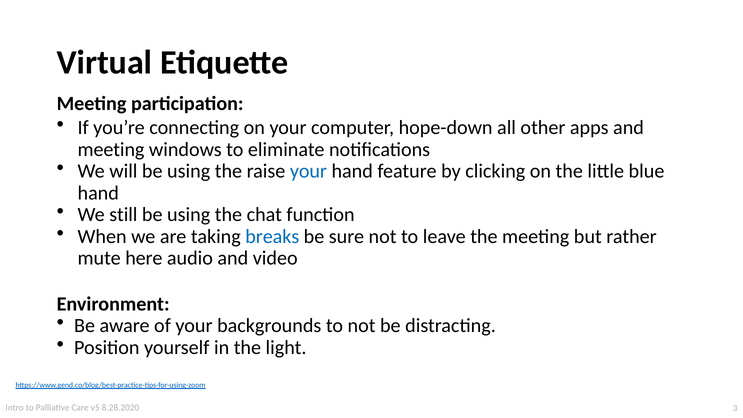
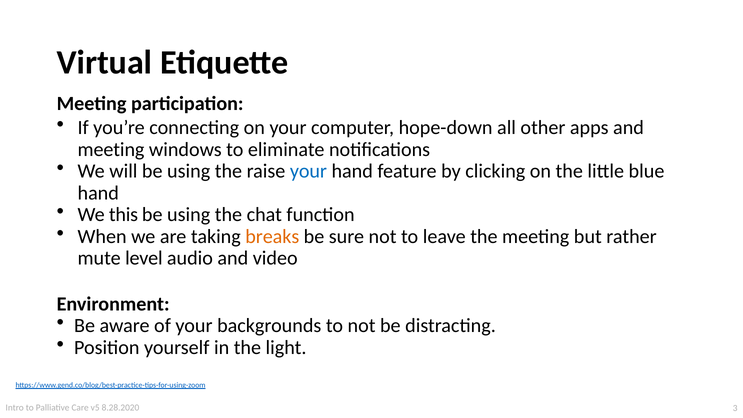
still: still -> this
breaks colour: blue -> orange
here: here -> level
